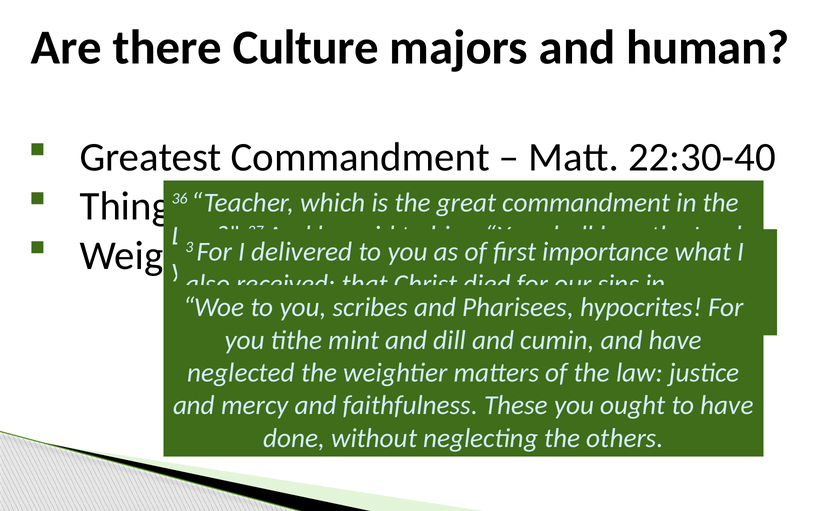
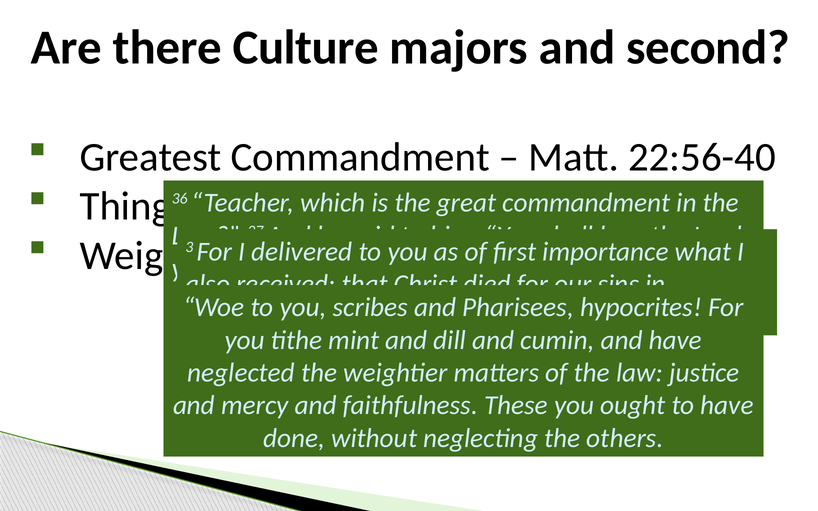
and human: human -> second
22:30-40: 22:30-40 -> 22:56-40
